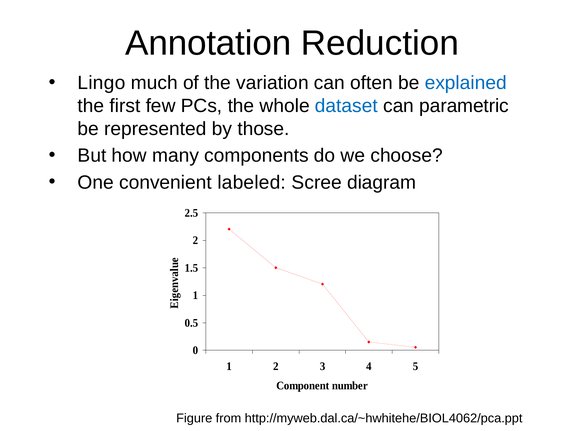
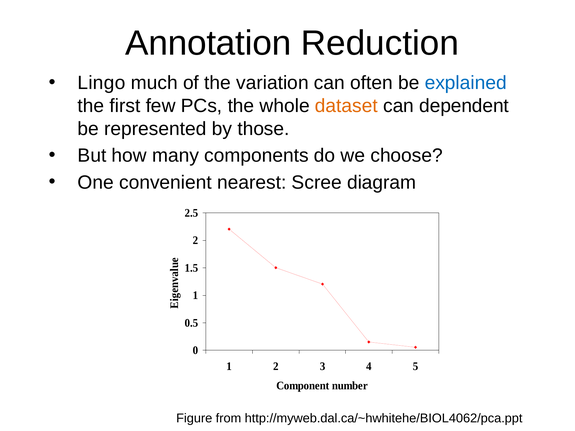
dataset colour: blue -> orange
parametric: parametric -> dependent
labeled: labeled -> nearest
